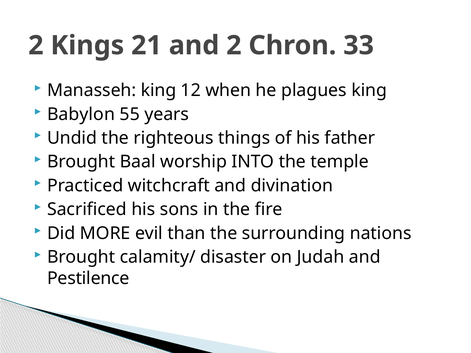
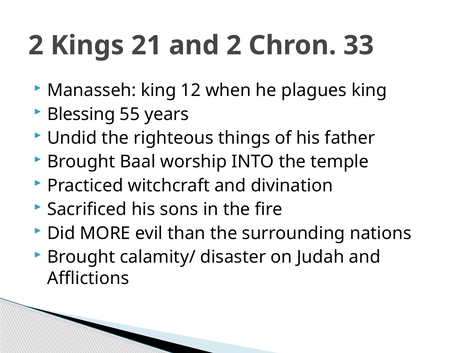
Babylon: Babylon -> Blessing
Pestilence: Pestilence -> Afflictions
